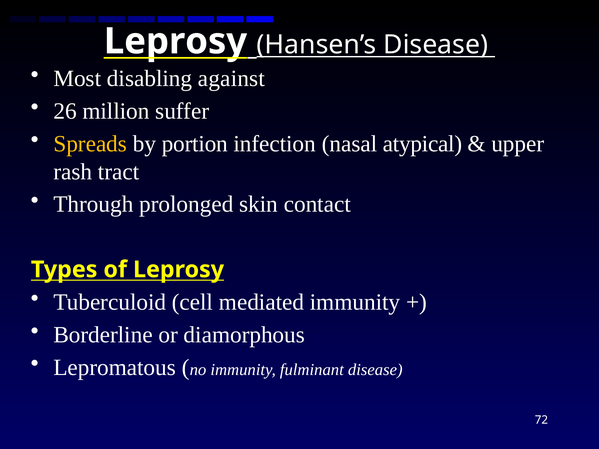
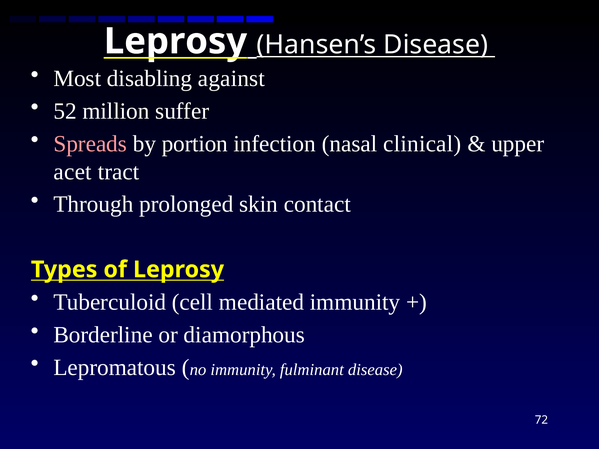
26: 26 -> 52
Spreads colour: yellow -> pink
atypical: atypical -> clinical
rash: rash -> acet
